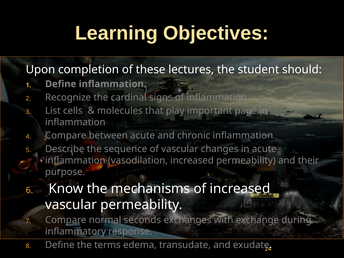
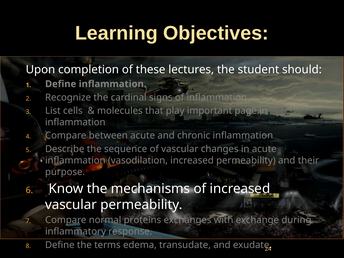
seconds: seconds -> proteins
